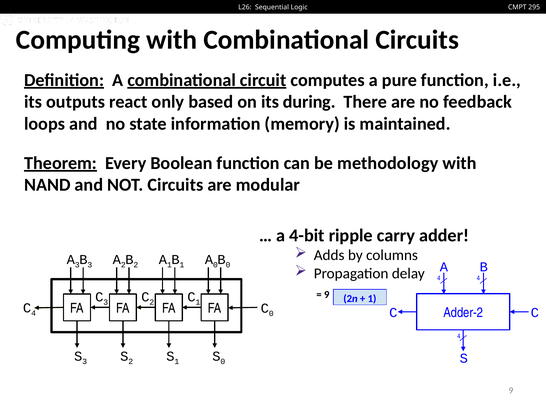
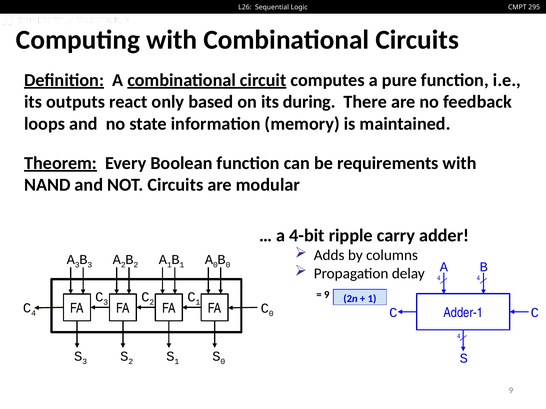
methodology: methodology -> requirements
Adder-2: Adder-2 -> Adder-1
